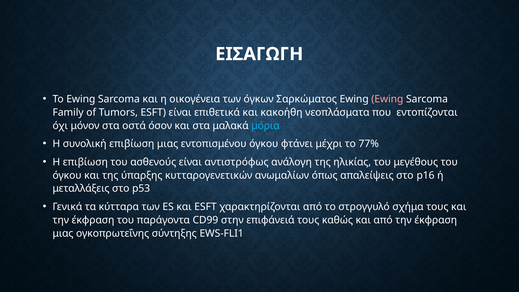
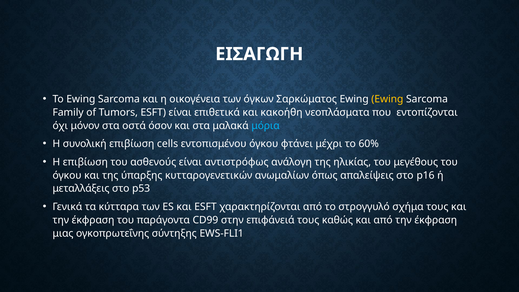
Ewing at (387, 99) colour: pink -> yellow
επιβίωση μιας: μιας -> cells
77%: 77% -> 60%
